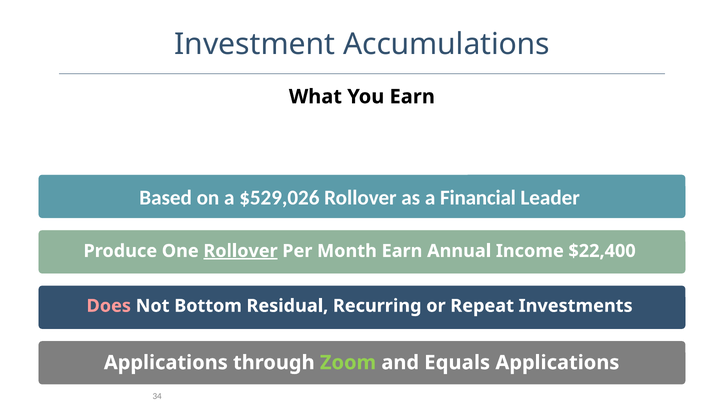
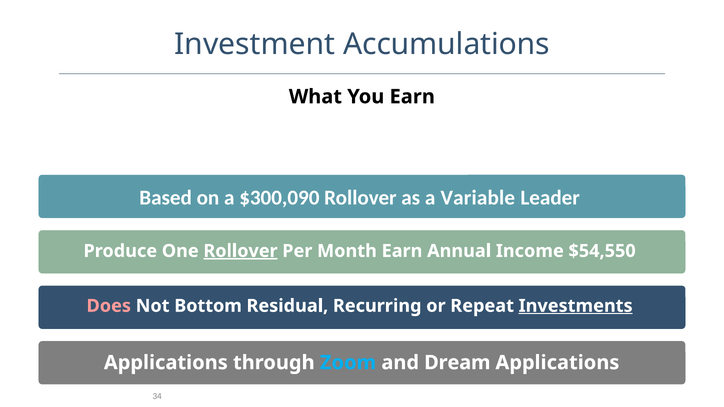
$529,026: $529,026 -> $300,090
Financial: Financial -> Variable
$22,400: $22,400 -> $54,550
Investments underline: none -> present
Zoom colour: light green -> light blue
Equals: Equals -> Dream
